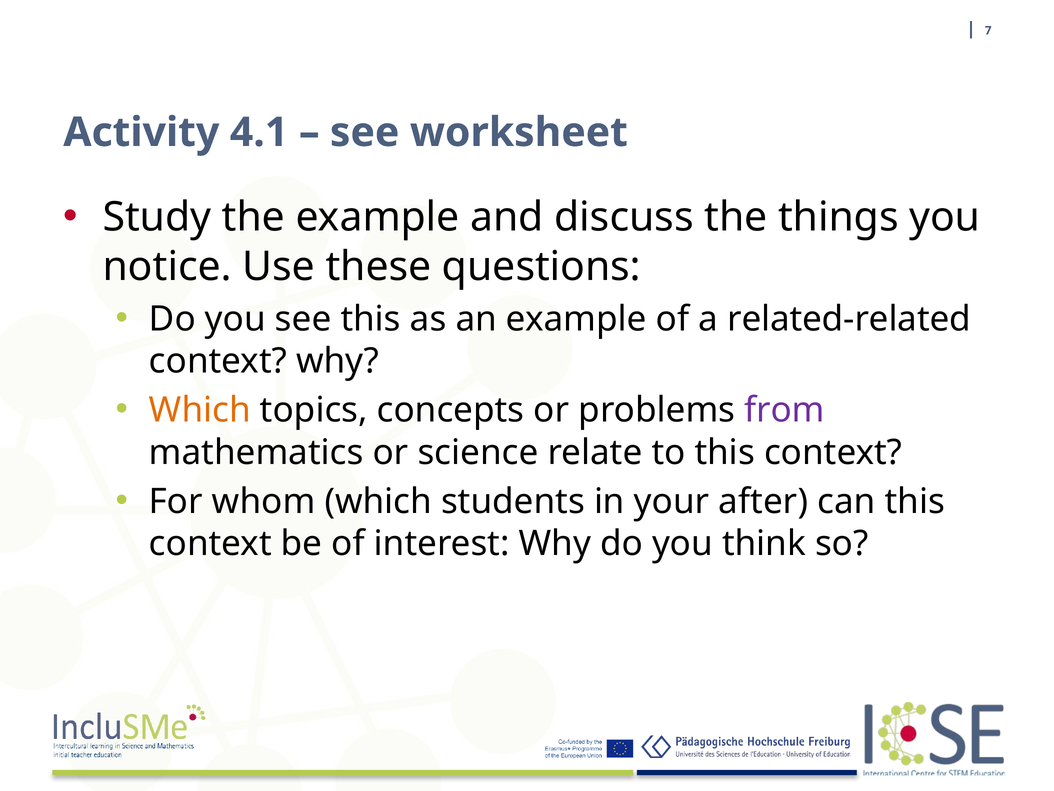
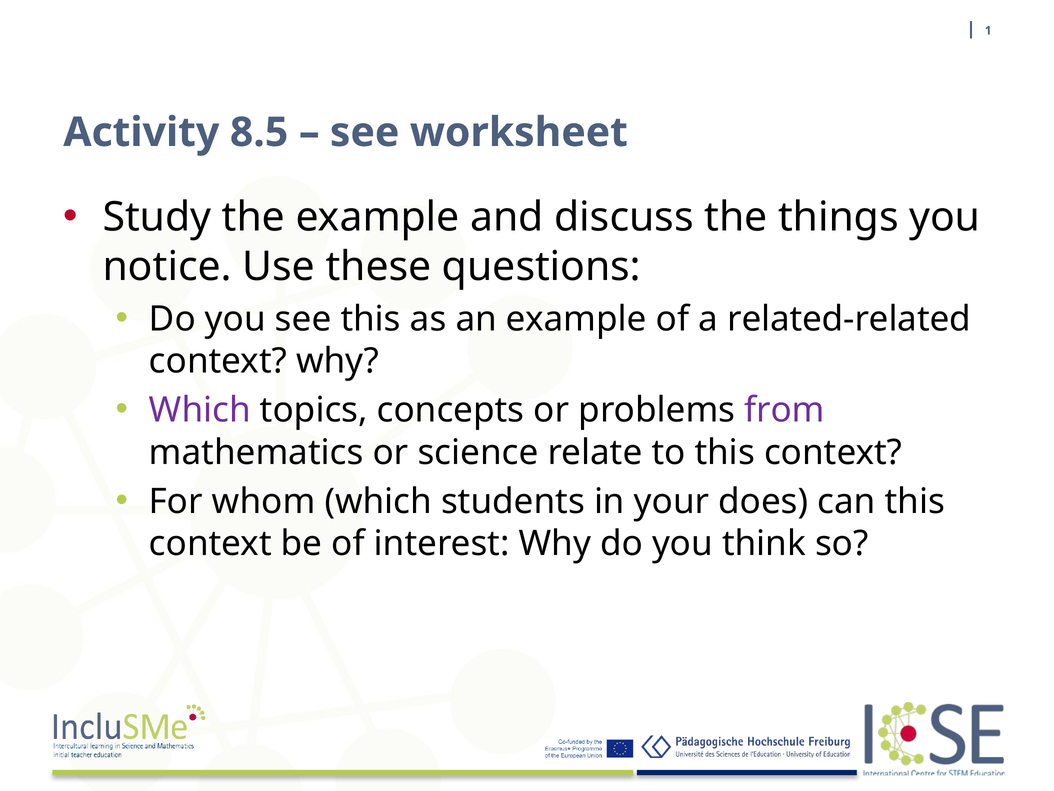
7: 7 -> 1
4.1: 4.1 -> 8.5
Which at (200, 410) colour: orange -> purple
after: after -> does
